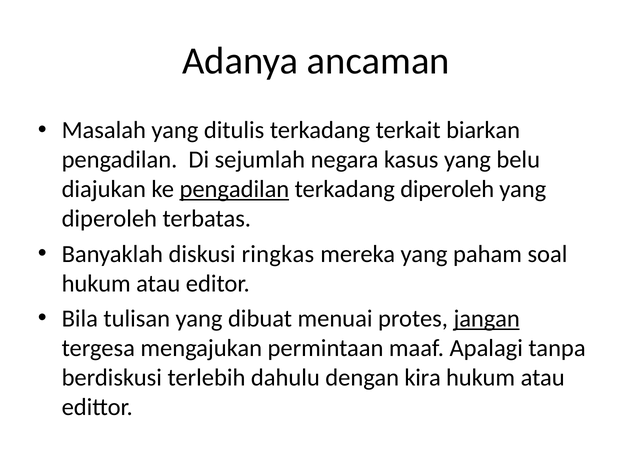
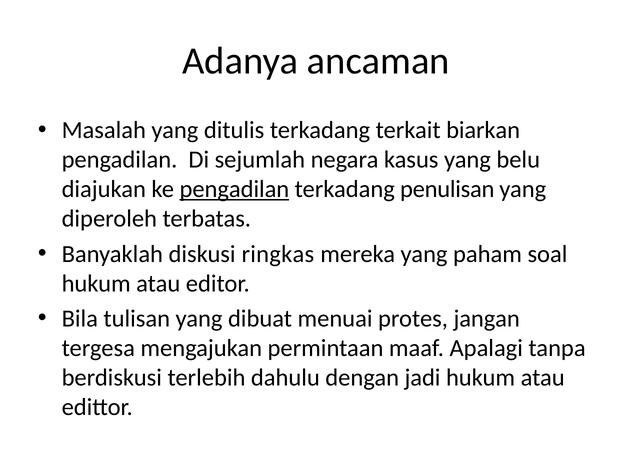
terkadang diperoleh: diperoleh -> penulisan
jangan underline: present -> none
kira: kira -> jadi
